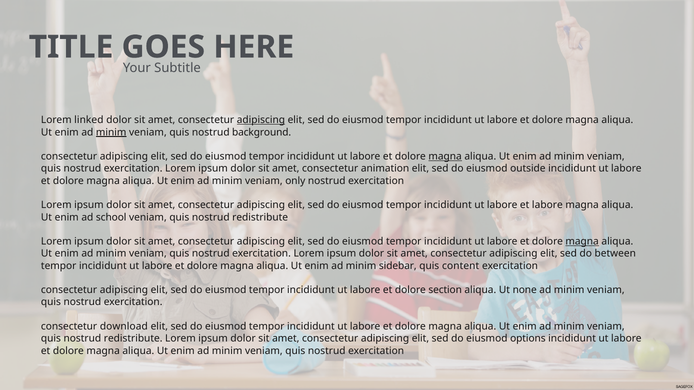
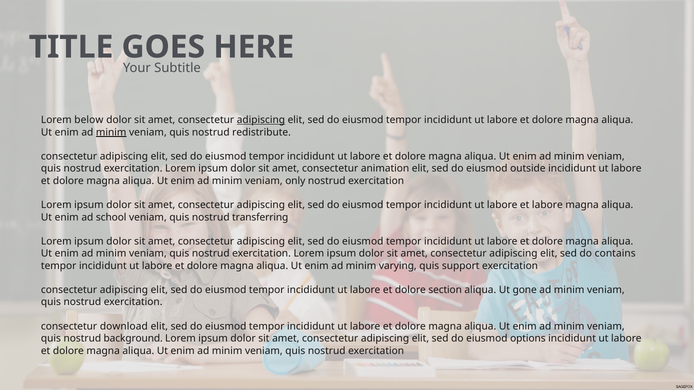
linked: linked -> below
background: background -> redistribute
magna at (445, 157) underline: present -> none
redistribute at (260, 217): redistribute -> transferring
magna at (582, 242) underline: present -> none
between: between -> contains
sidebar: sidebar -> varying
content: content -> support
none: none -> gone
redistribute at (133, 339): redistribute -> background
